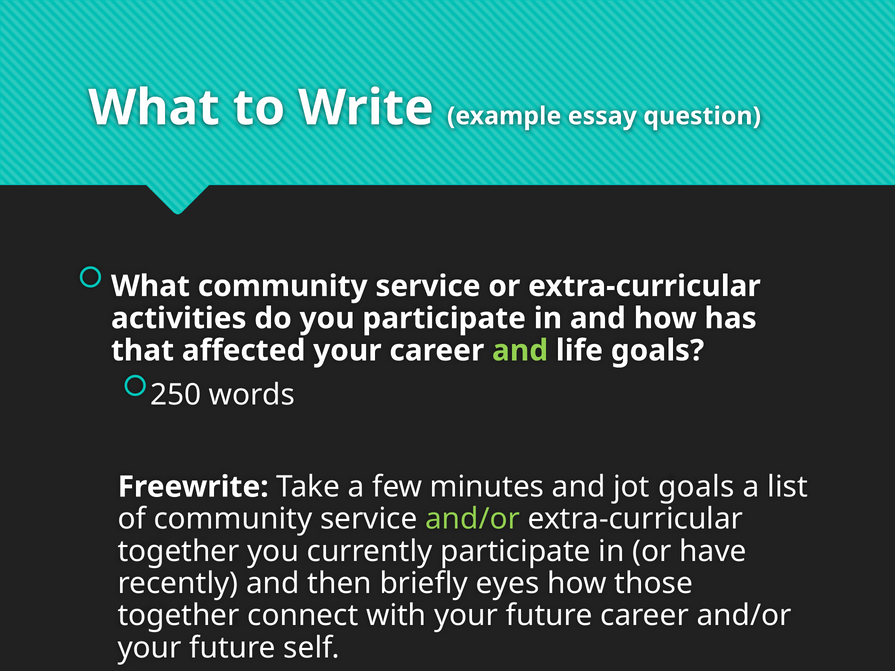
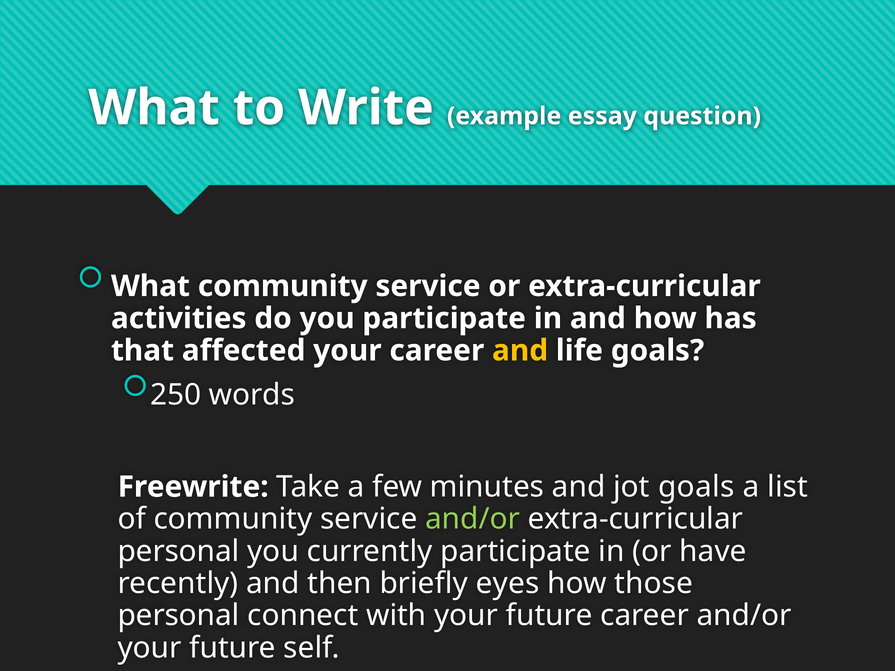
and at (520, 351) colour: light green -> yellow
together at (179, 551): together -> personal
together at (179, 616): together -> personal
